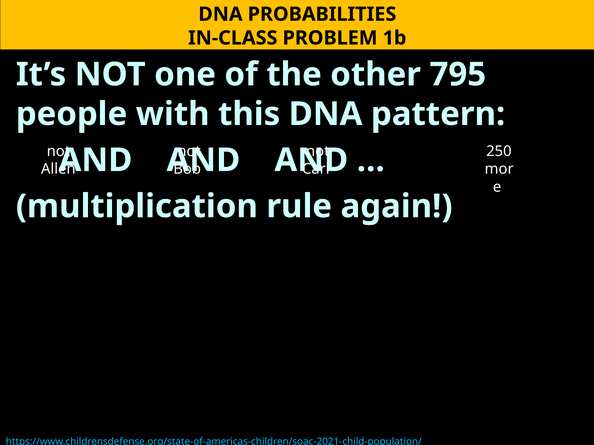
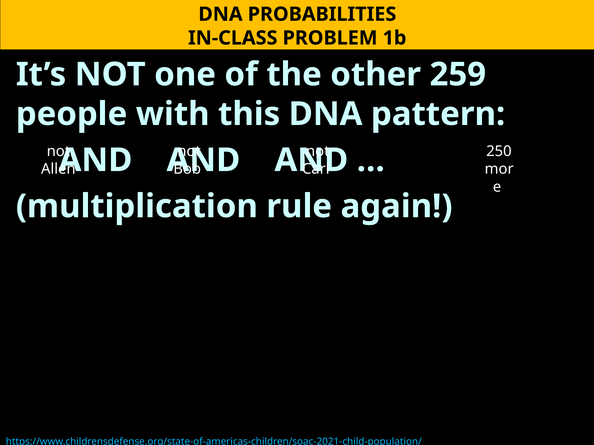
795: 795 -> 259
